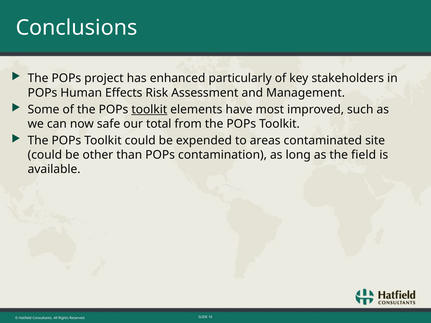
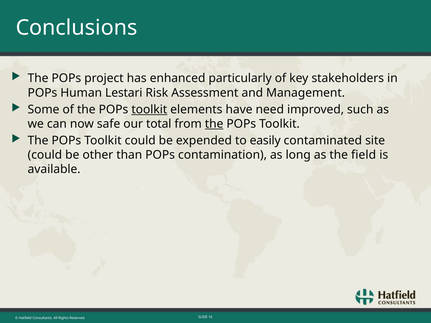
Effects: Effects -> Lestari
most: most -> need
the at (214, 124) underline: none -> present
areas: areas -> easily
